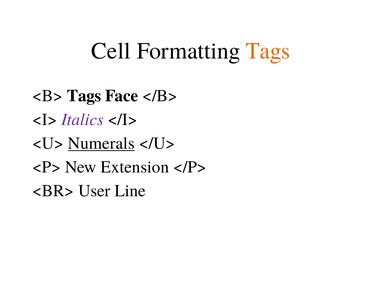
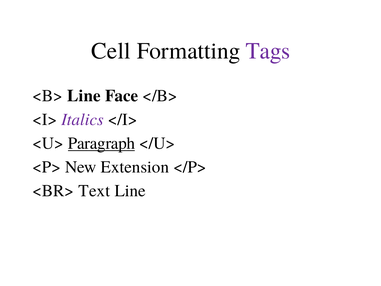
Tags at (268, 51) colour: orange -> purple
<B> Tags: Tags -> Line
Numerals: Numerals -> Paragraph
User: User -> Text
